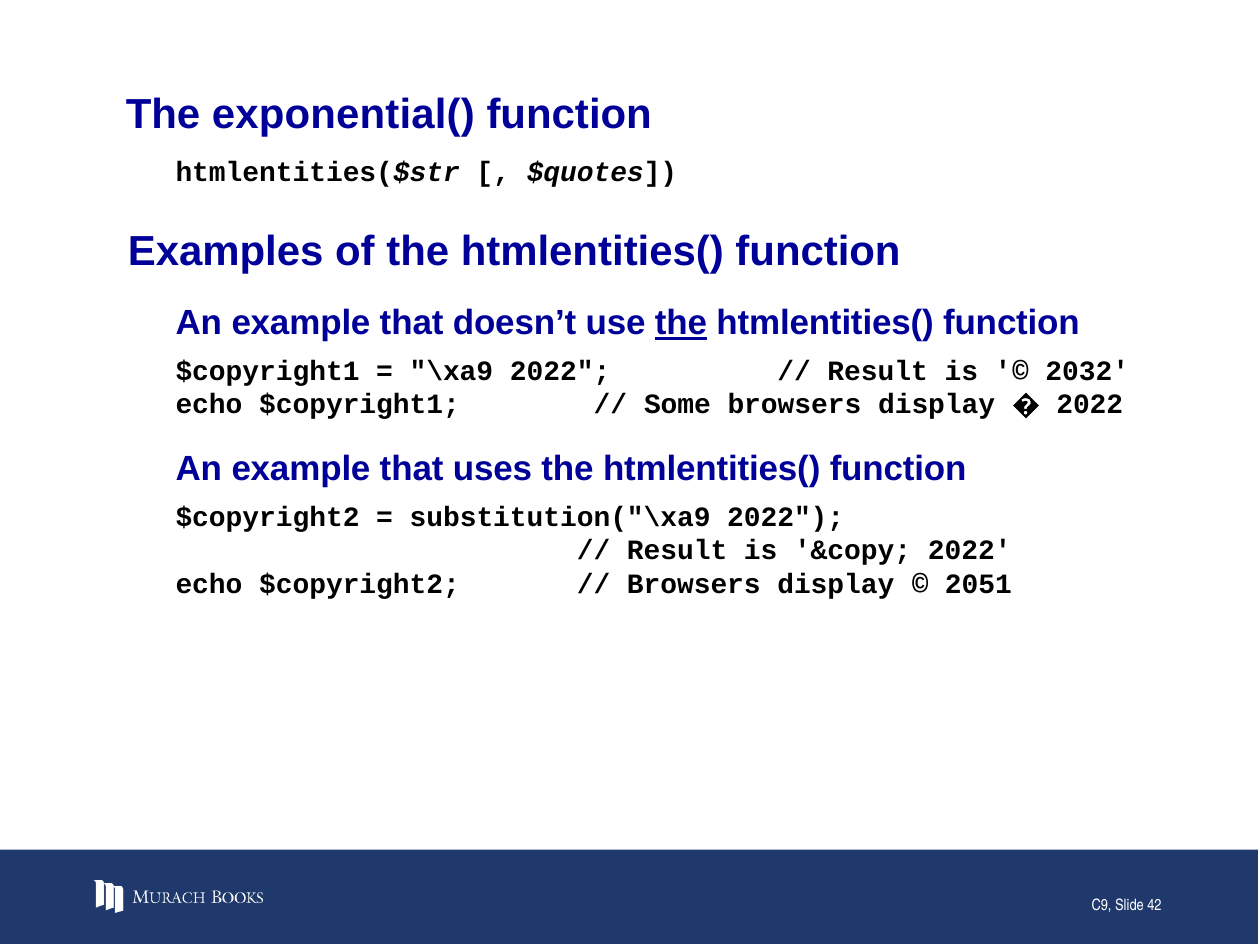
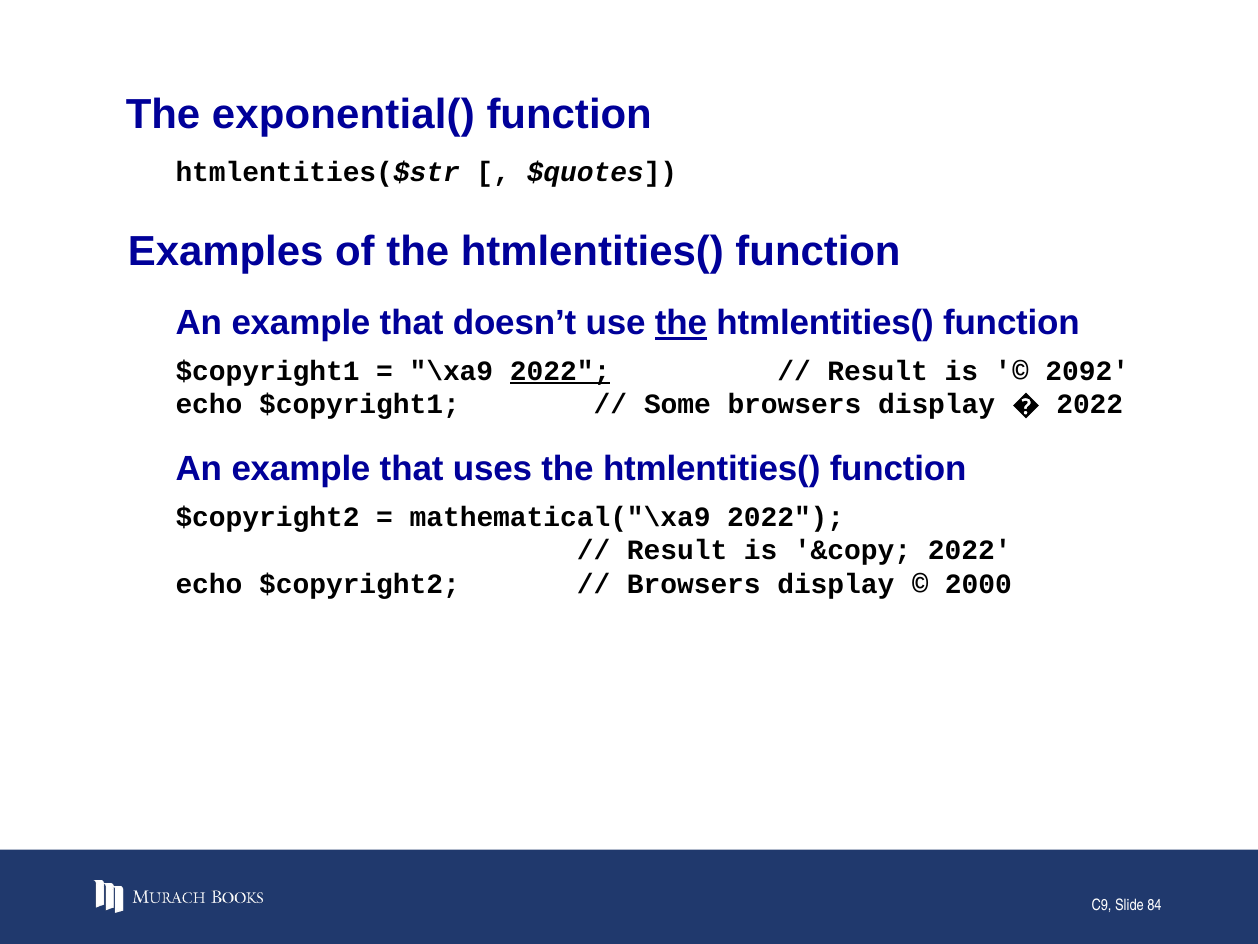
2022 at (560, 371) underline: none -> present
2032: 2032 -> 2092
substitution("\xa9: substitution("\xa9 -> mathematical("\xa9
2051: 2051 -> 2000
42: 42 -> 84
